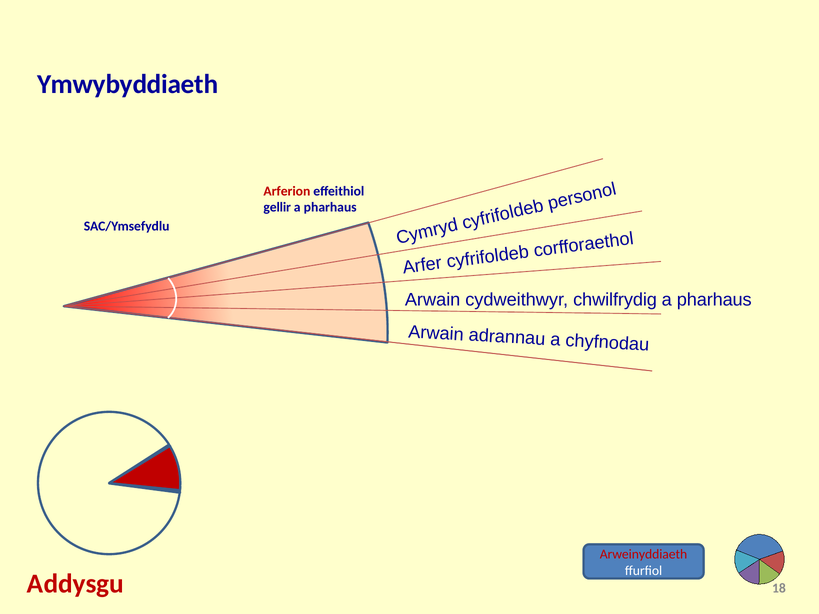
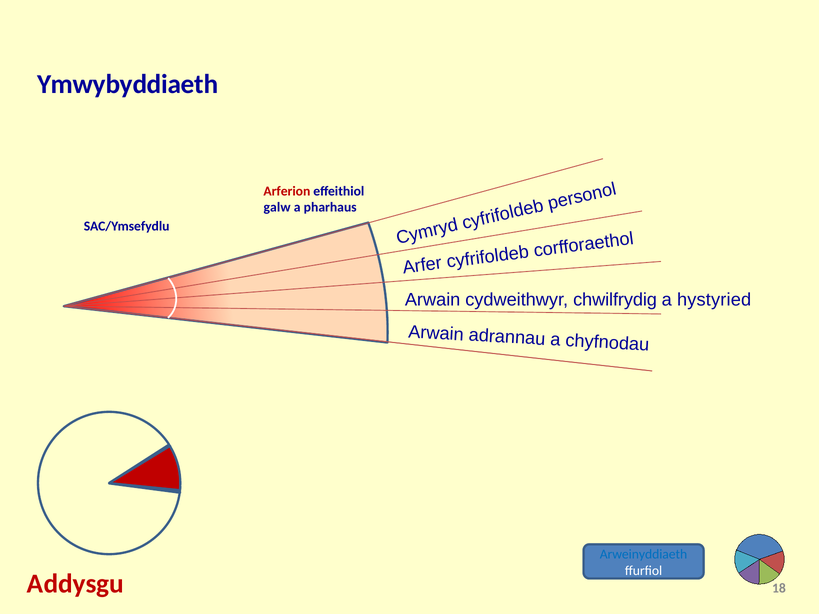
gellir: gellir -> galw
pharhaus at (714, 300): pharhaus -> hystyried
Arweinyddiaeth colour: red -> blue
